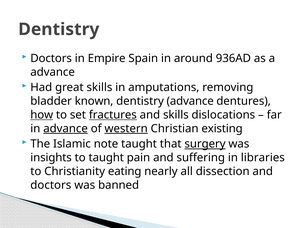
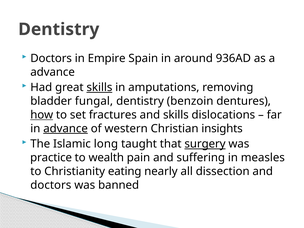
skills at (99, 87) underline: none -> present
known: known -> fungal
dentistry advance: advance -> benzoin
fractures underline: present -> none
western underline: present -> none
existing: existing -> insights
note: note -> long
insights: insights -> practice
to taught: taught -> wealth
libraries: libraries -> measles
